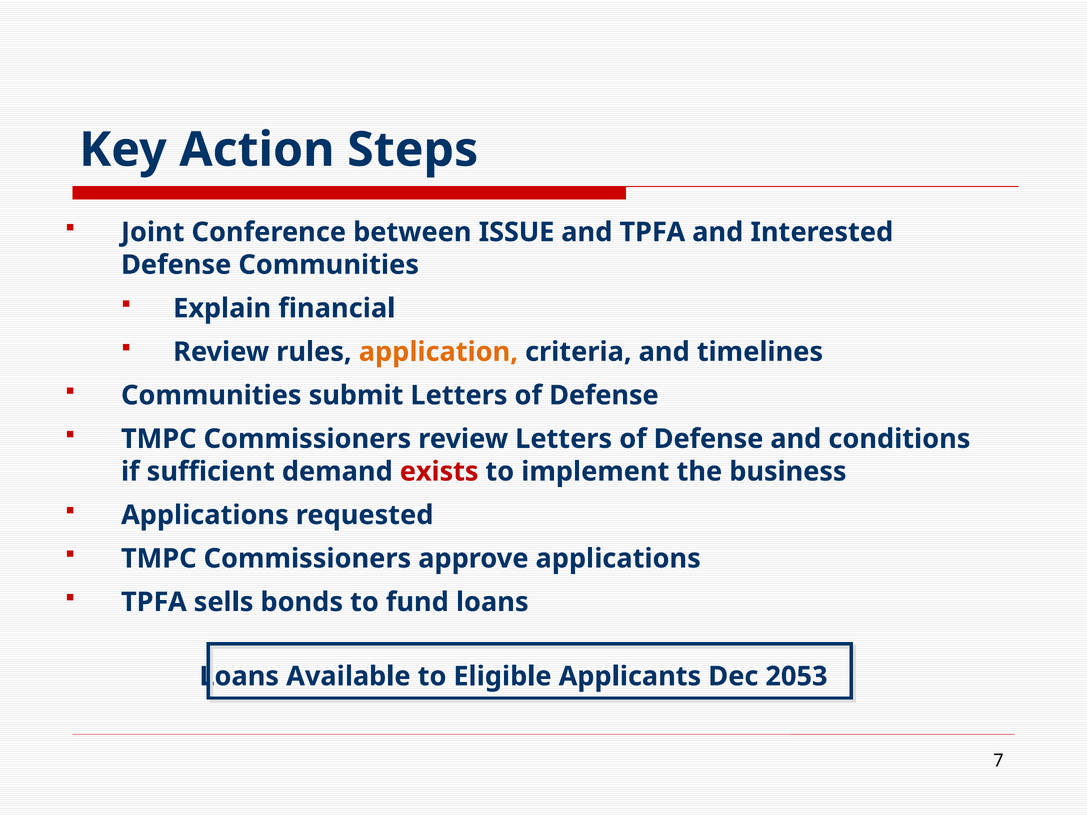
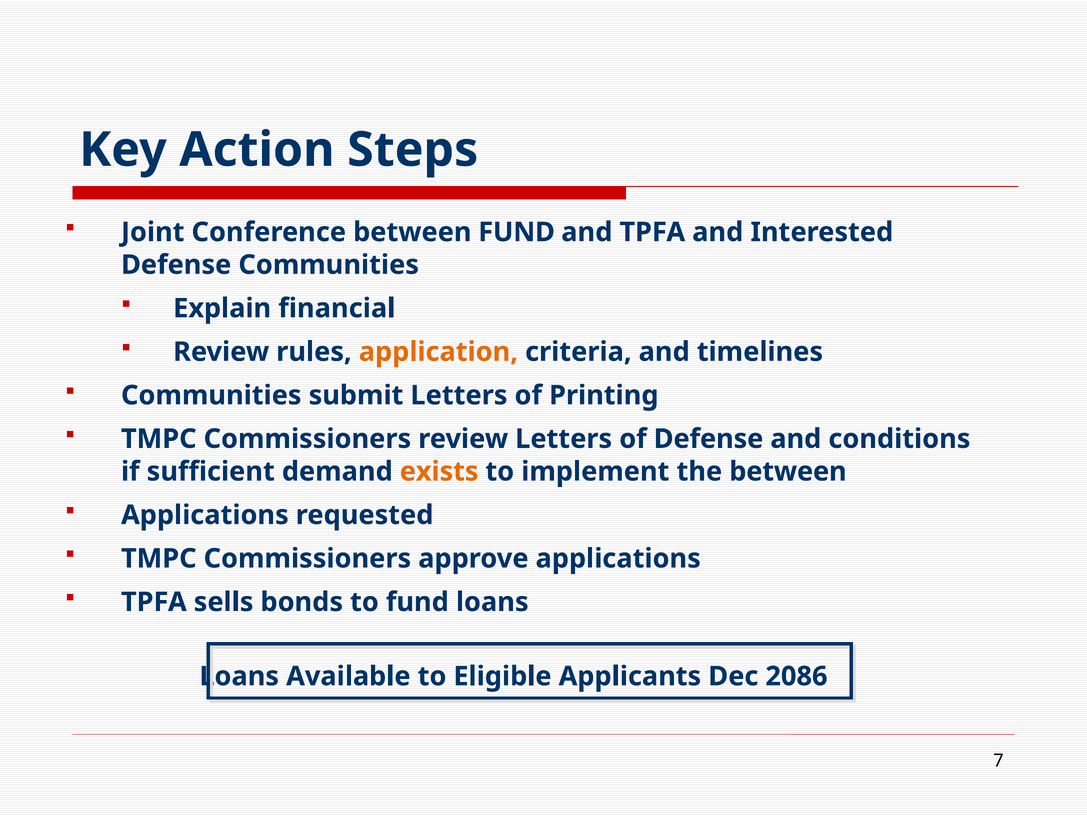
between ISSUE: ISSUE -> FUND
submit Letters of Defense: Defense -> Printing
exists colour: red -> orange
the business: business -> between
2053: 2053 -> 2086
